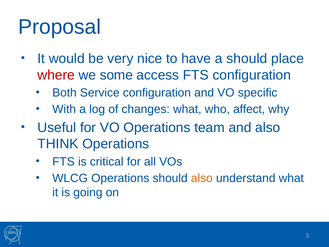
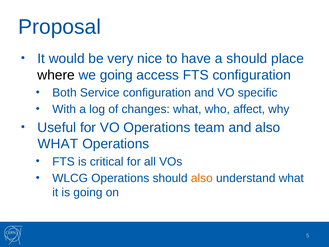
where colour: red -> black
we some: some -> going
THINK at (58, 144): THINK -> WHAT
